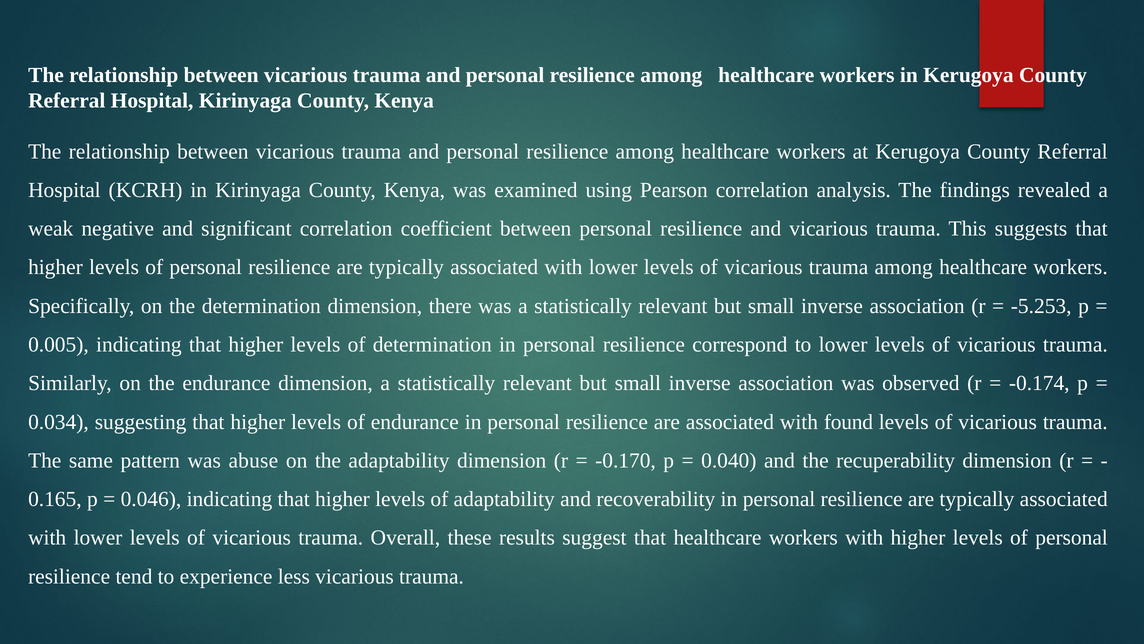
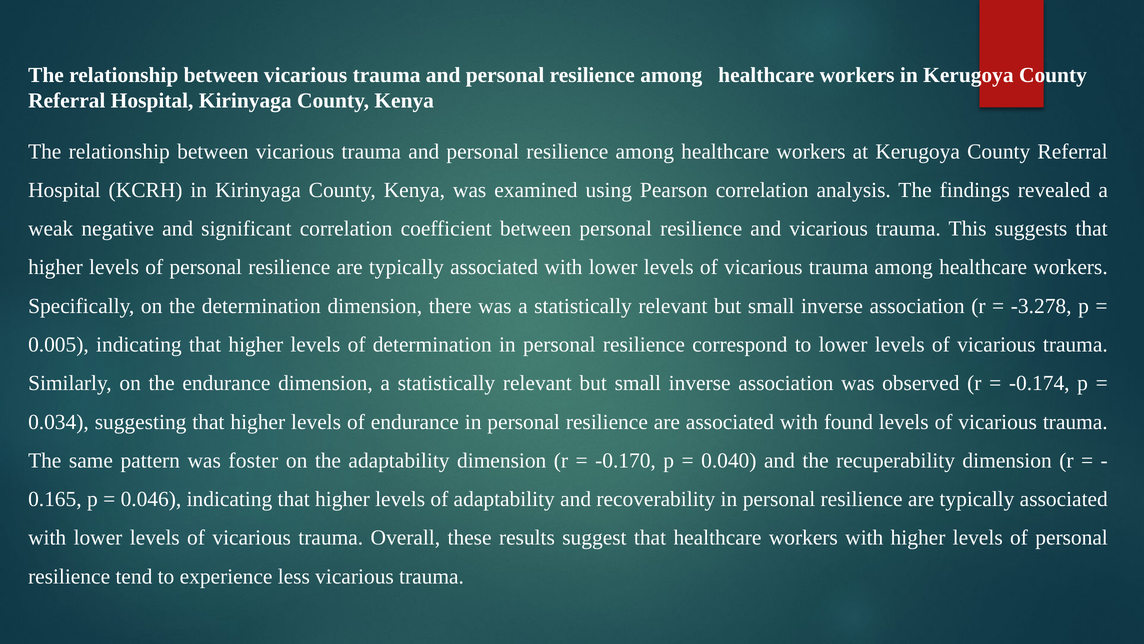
-5.253: -5.253 -> -3.278
abuse: abuse -> foster
